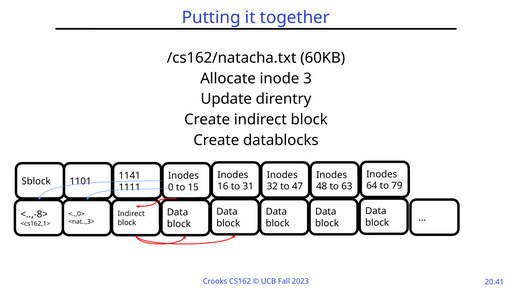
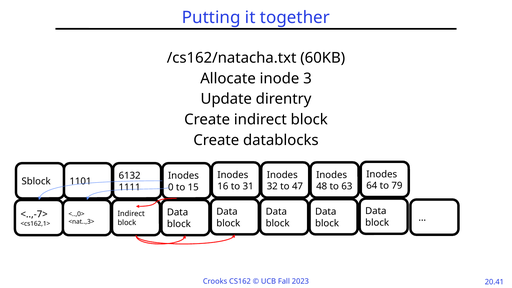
1141: 1141 -> 6132
<..,-8>: <..,-8> -> <..,-7>
